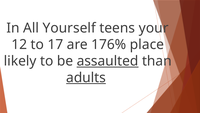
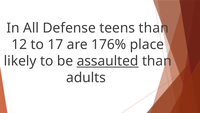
Yourself: Yourself -> Defense
teens your: your -> than
adults underline: present -> none
